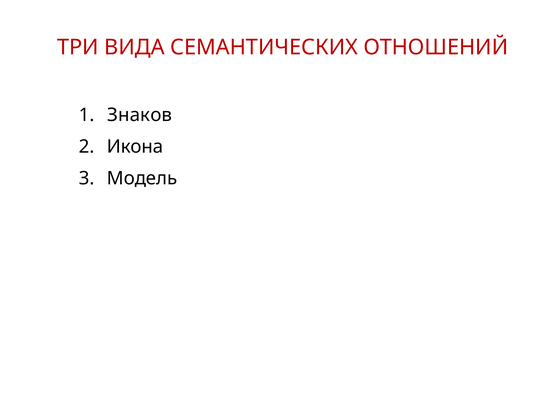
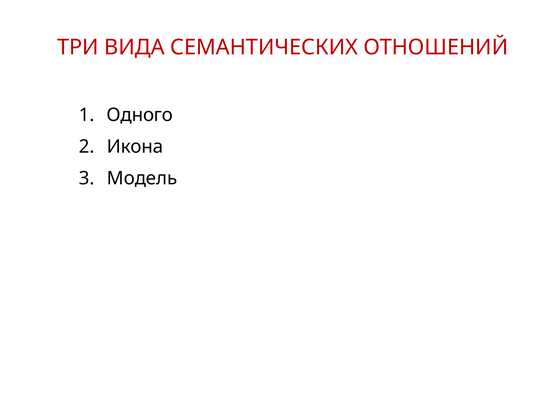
Знаков: Знаков -> Одного
